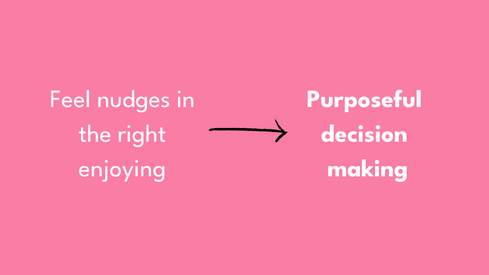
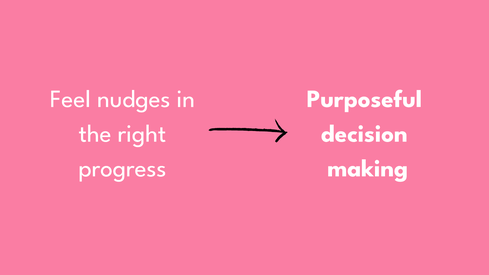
enjoying: enjoying -> progress
